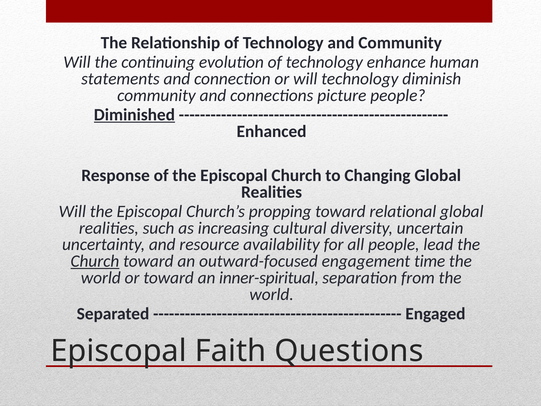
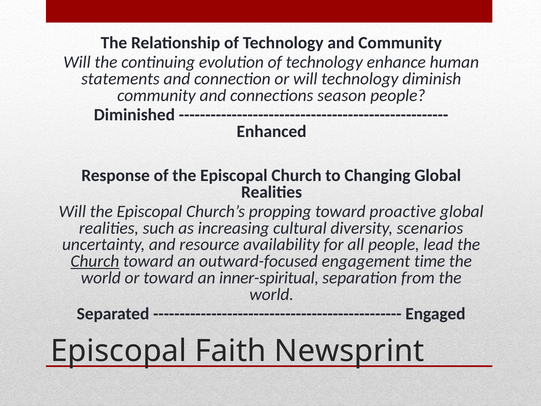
picture: picture -> season
Diminished underline: present -> none
relational: relational -> proactive
uncertain: uncertain -> scenarios
Questions: Questions -> Newsprint
